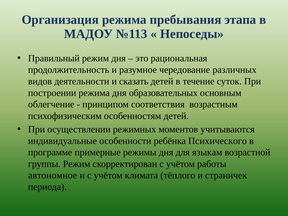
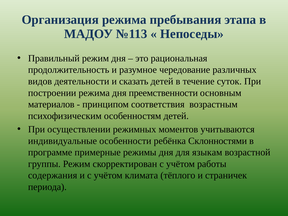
образовательных: образовательных -> преемственности
облегчение: облегчение -> материалов
Психического: Психического -> Склонностями
автономное: автономное -> содержания
